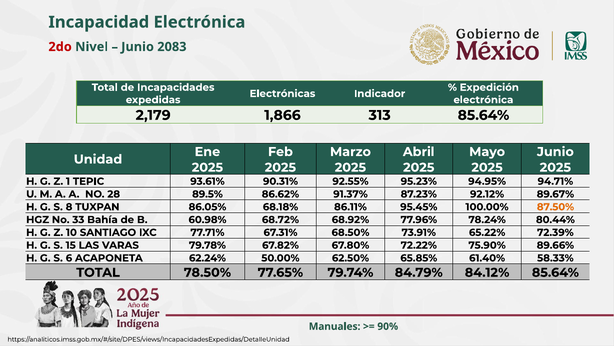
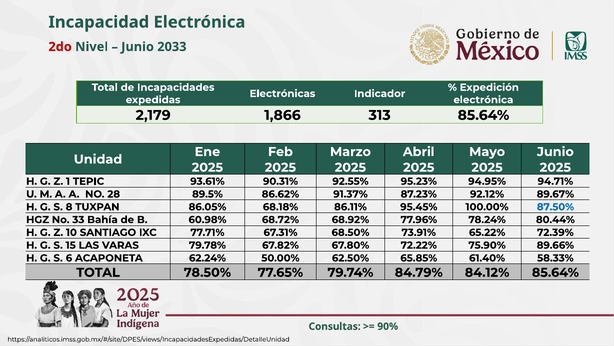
2083: 2083 -> 2033
87.50% colour: orange -> blue
Manuales: Manuales -> Consultas
